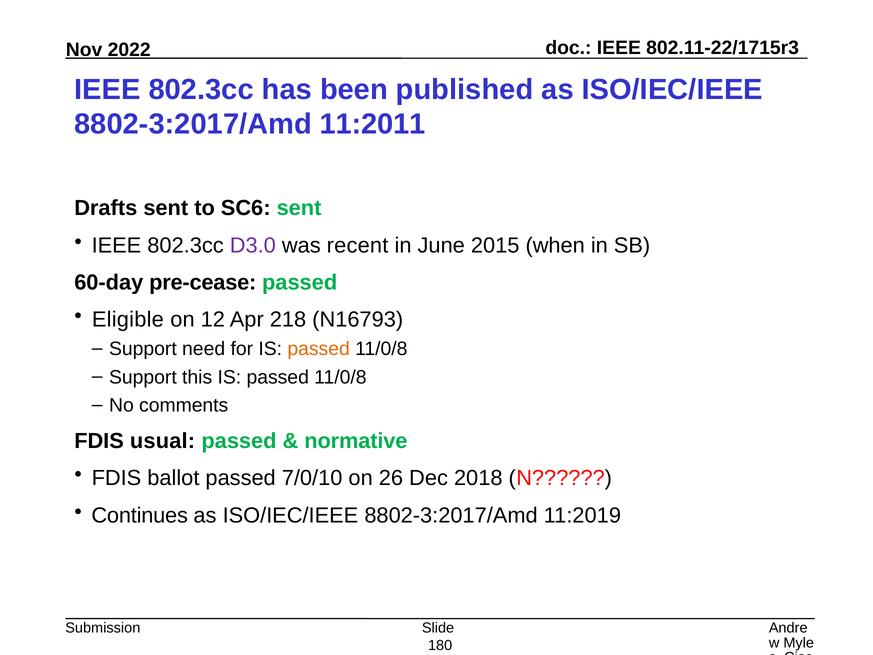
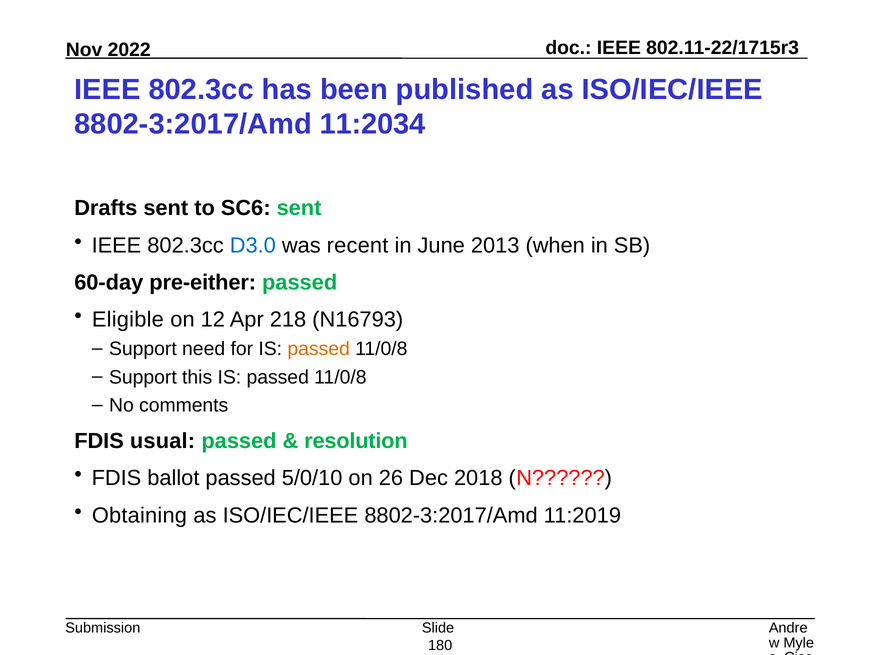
11:2011: 11:2011 -> 11:2034
D3.0 colour: purple -> blue
2015: 2015 -> 2013
pre-cease: pre-cease -> pre-either
normative: normative -> resolution
7/0/10: 7/0/10 -> 5/0/10
Continues: Continues -> Obtaining
